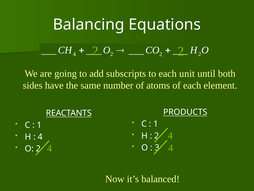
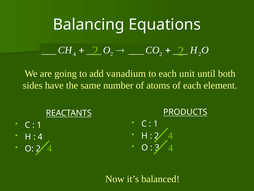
subscripts: subscripts -> vanadium
